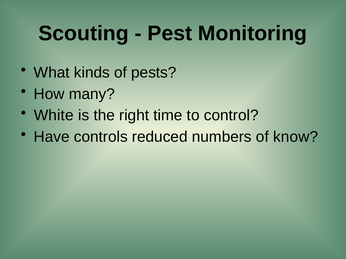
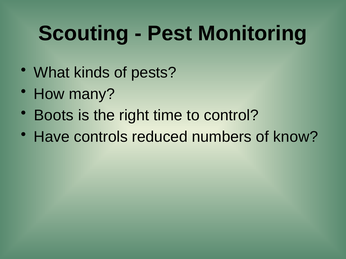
White: White -> Boots
